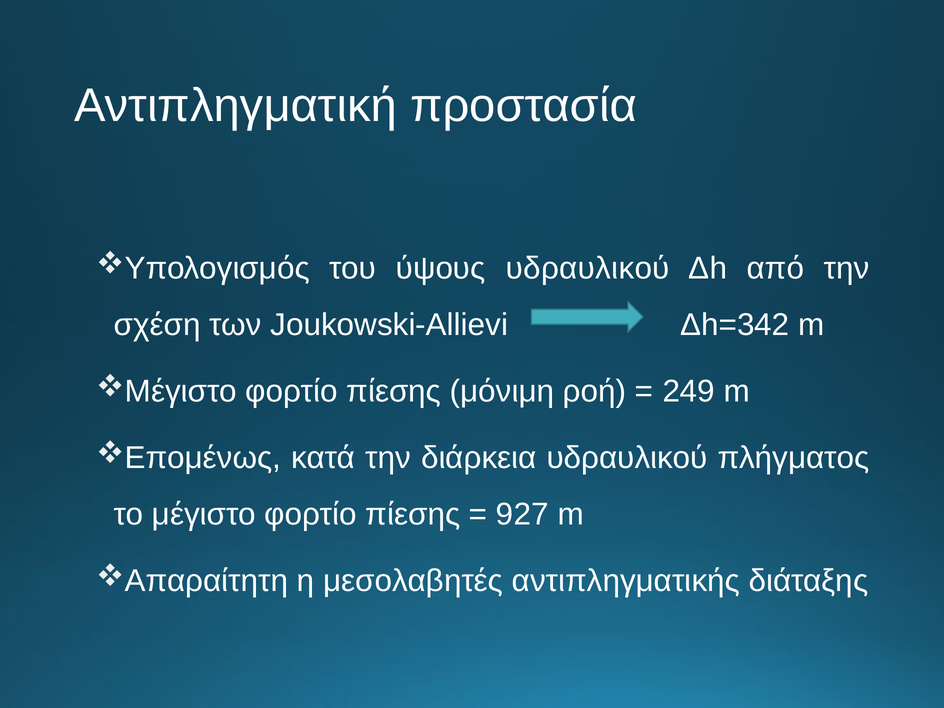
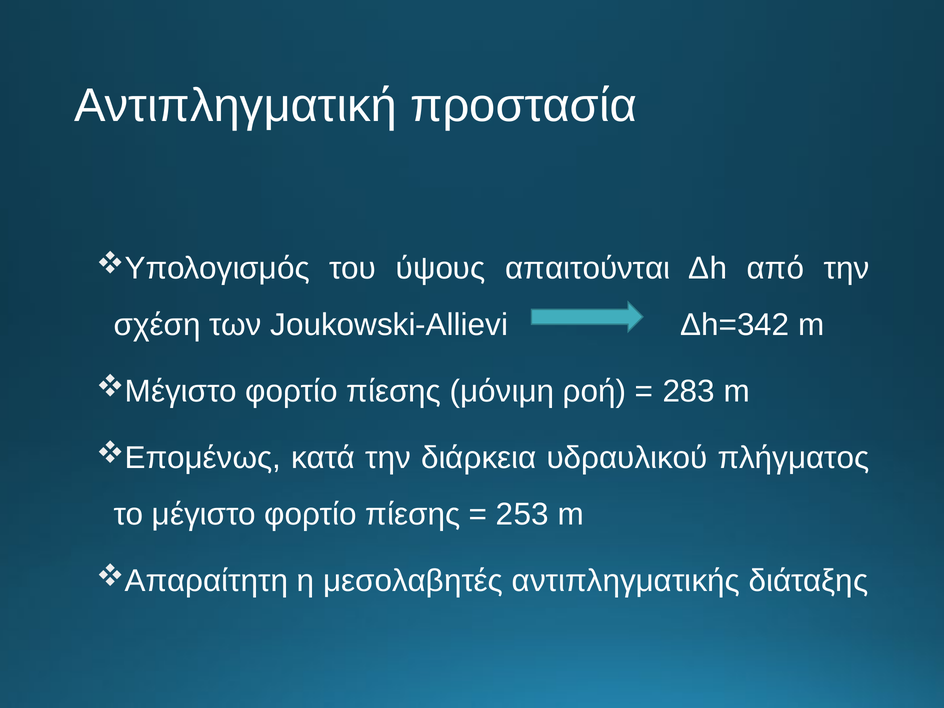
ύψους υδραυλικού: υδραυλικού -> απαιτούνται
249: 249 -> 283
927: 927 -> 253
